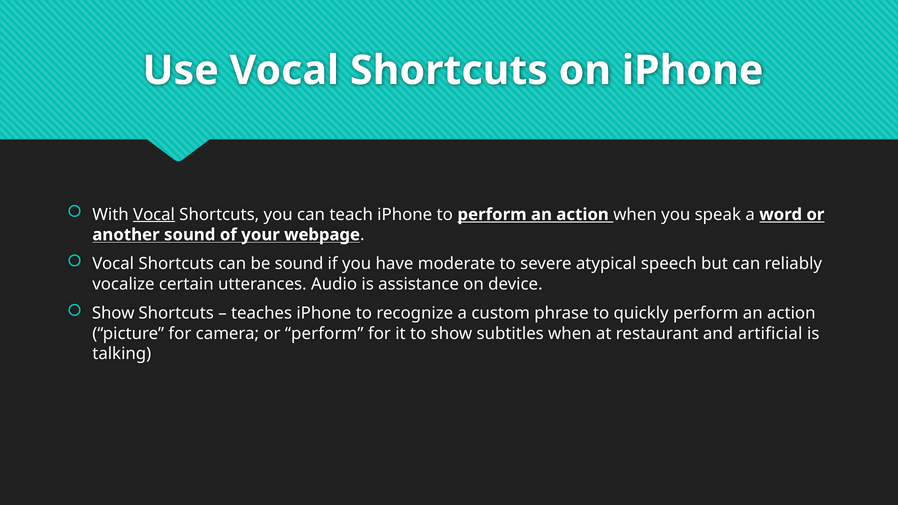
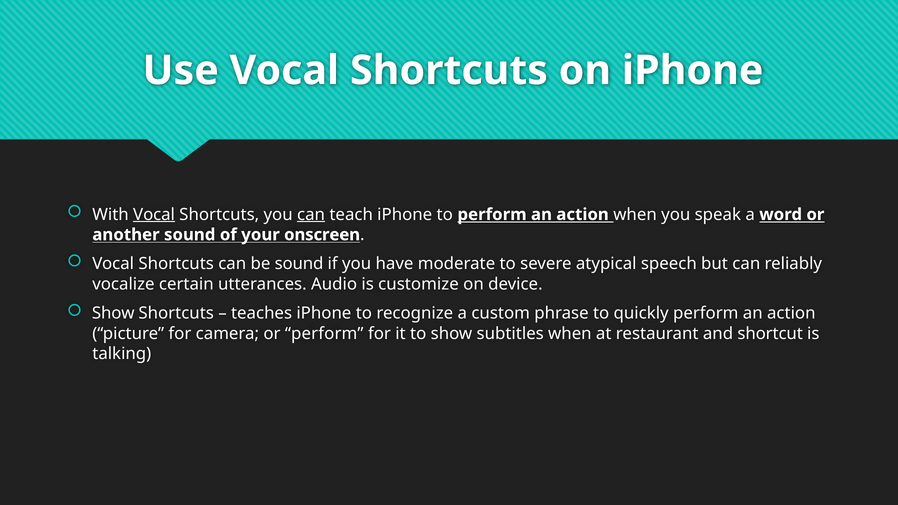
can at (311, 215) underline: none -> present
webpage: webpage -> onscreen
assistance: assistance -> customize
artificial: artificial -> shortcut
